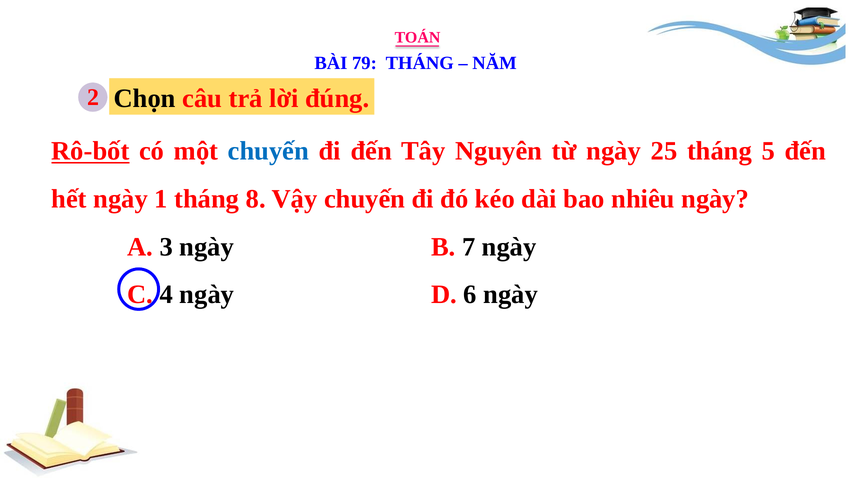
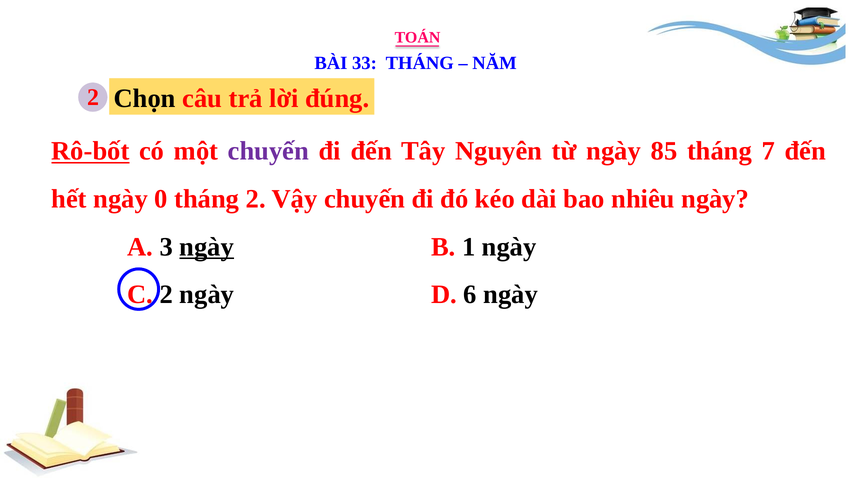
79: 79 -> 33
chuyến at (268, 151) colour: blue -> purple
25: 25 -> 85
5: 5 -> 7
1: 1 -> 0
tháng 8: 8 -> 2
ngày at (207, 247) underline: none -> present
7: 7 -> 1
4 at (166, 295): 4 -> 2
